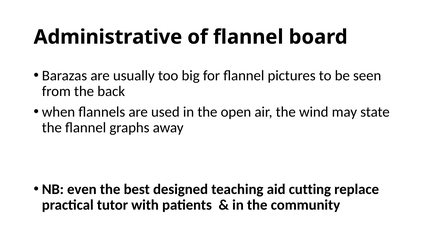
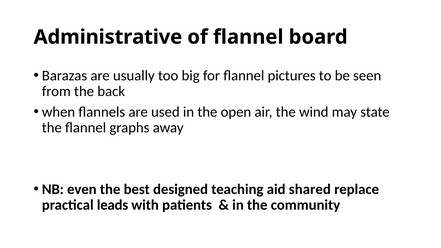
cutting: cutting -> shared
tutor: tutor -> leads
